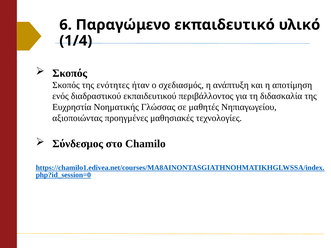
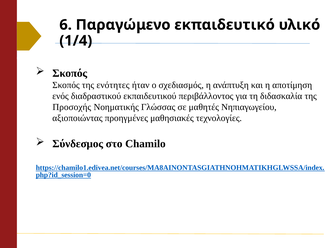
Ευχρηστία: Ευχρηστία -> Προσοχής
